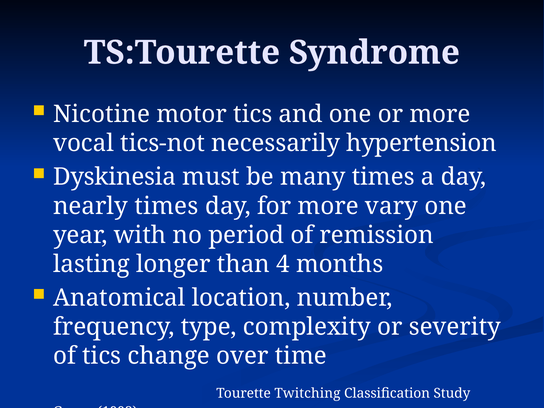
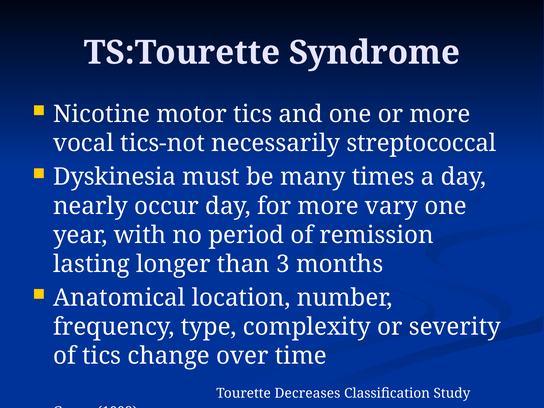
hypertension: hypertension -> streptococcal
nearly times: times -> occur
4: 4 -> 3
Twitching: Twitching -> Decreases
